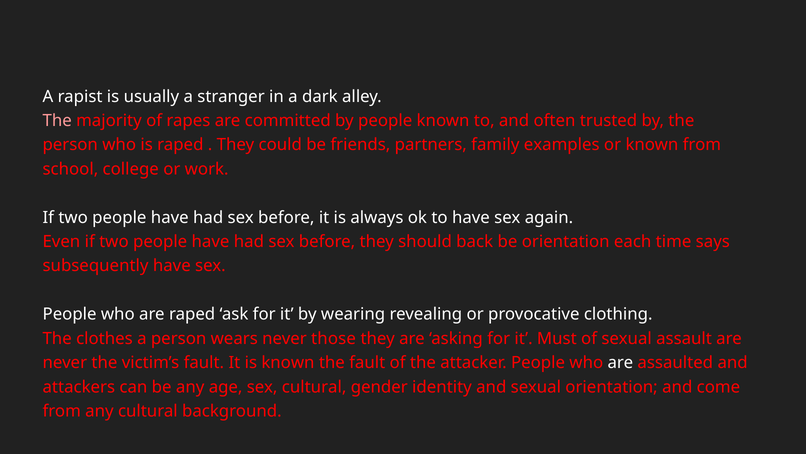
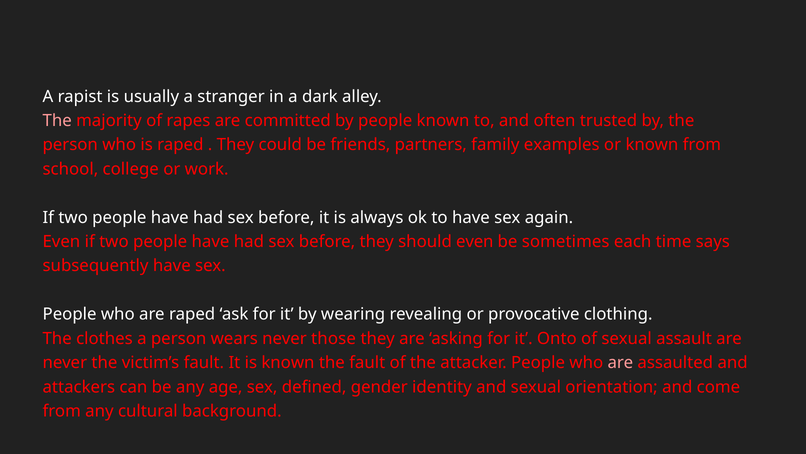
should back: back -> even
be orientation: orientation -> sometimes
Must: Must -> Onto
are at (620, 362) colour: white -> pink
sex cultural: cultural -> defined
